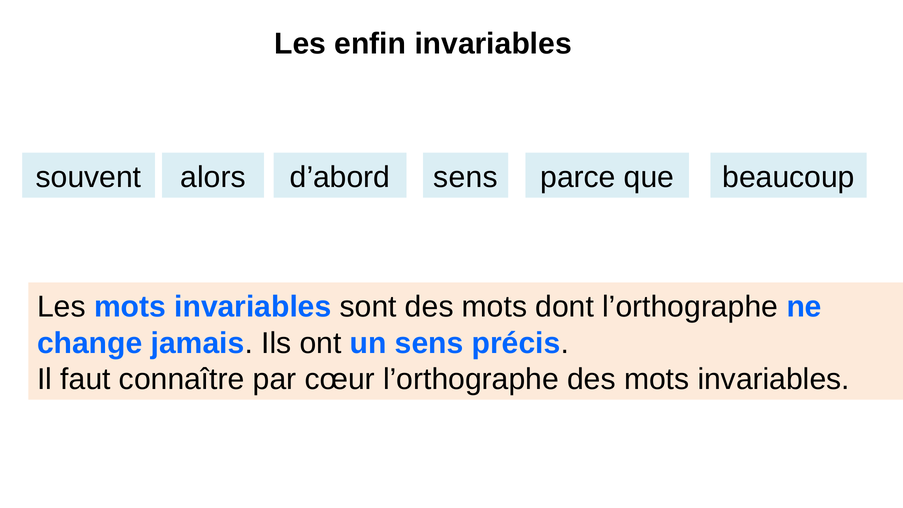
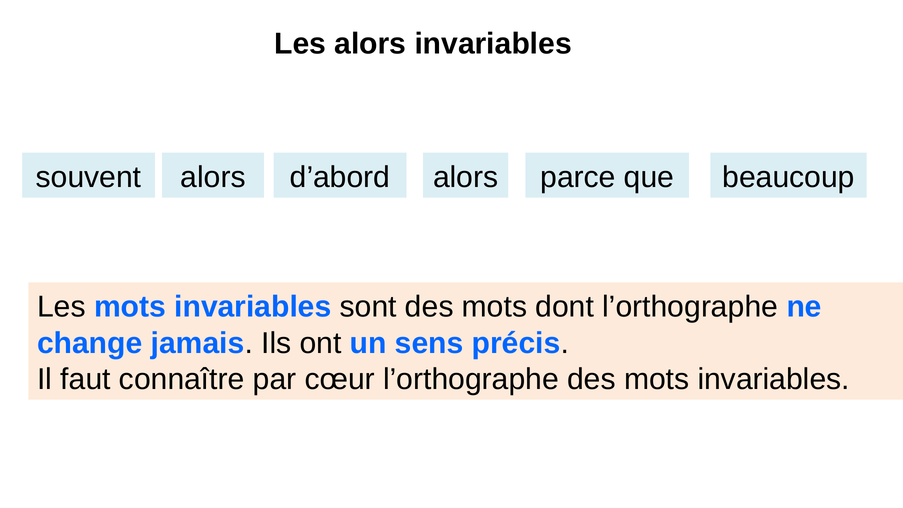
Les enfin: enfin -> alors
alors sens: sens -> alors
